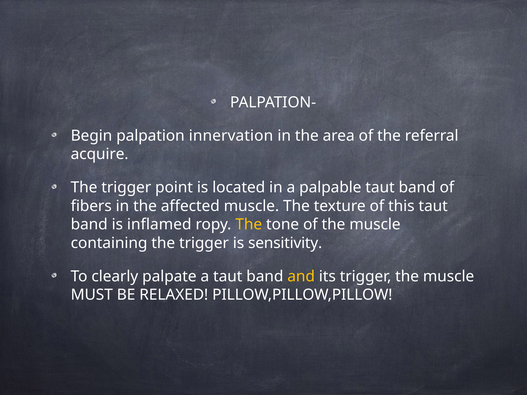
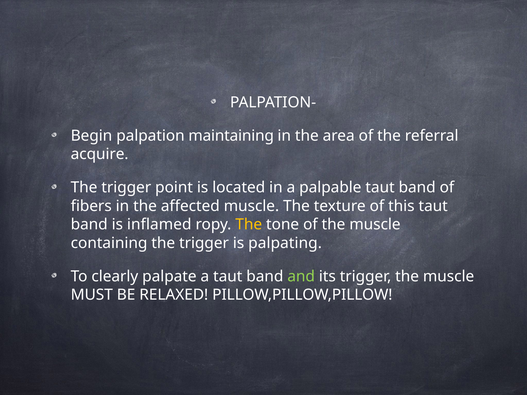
innervation: innervation -> maintaining
sensitivity: sensitivity -> palpating
and colour: yellow -> light green
